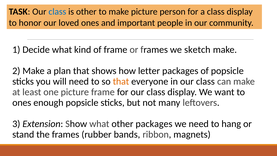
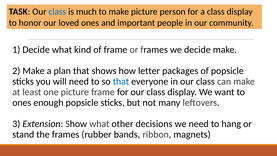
is other: other -> much
we sketch: sketch -> decide
that at (121, 81) colour: orange -> blue
other packages: packages -> decisions
